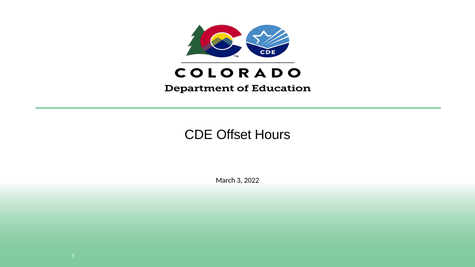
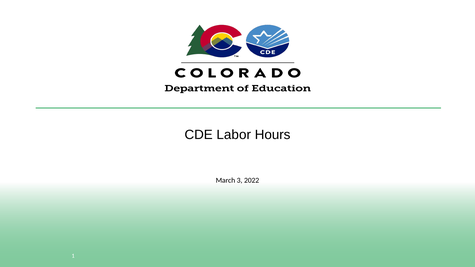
Offset: Offset -> Labor
